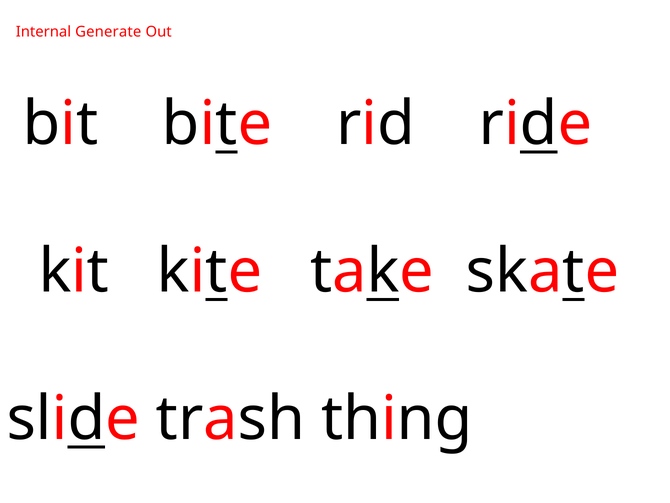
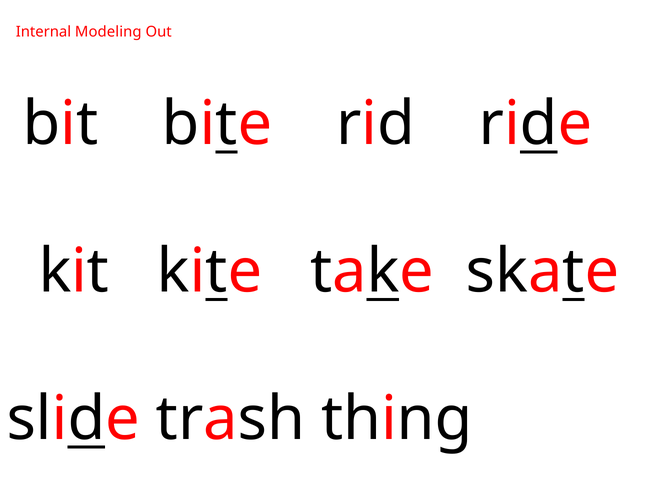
Generate: Generate -> Modeling
